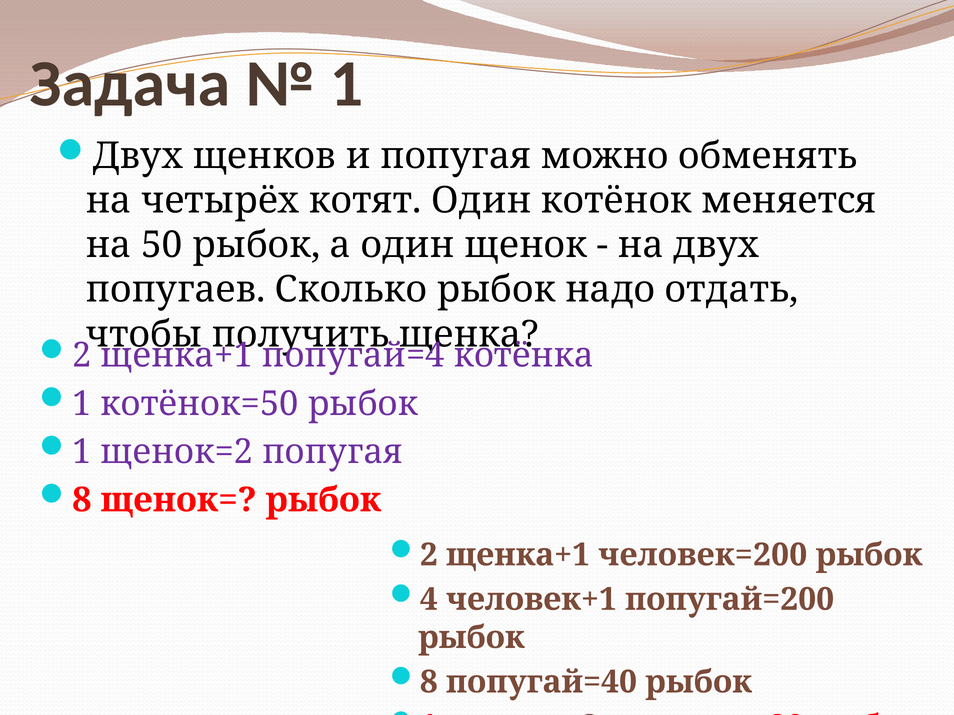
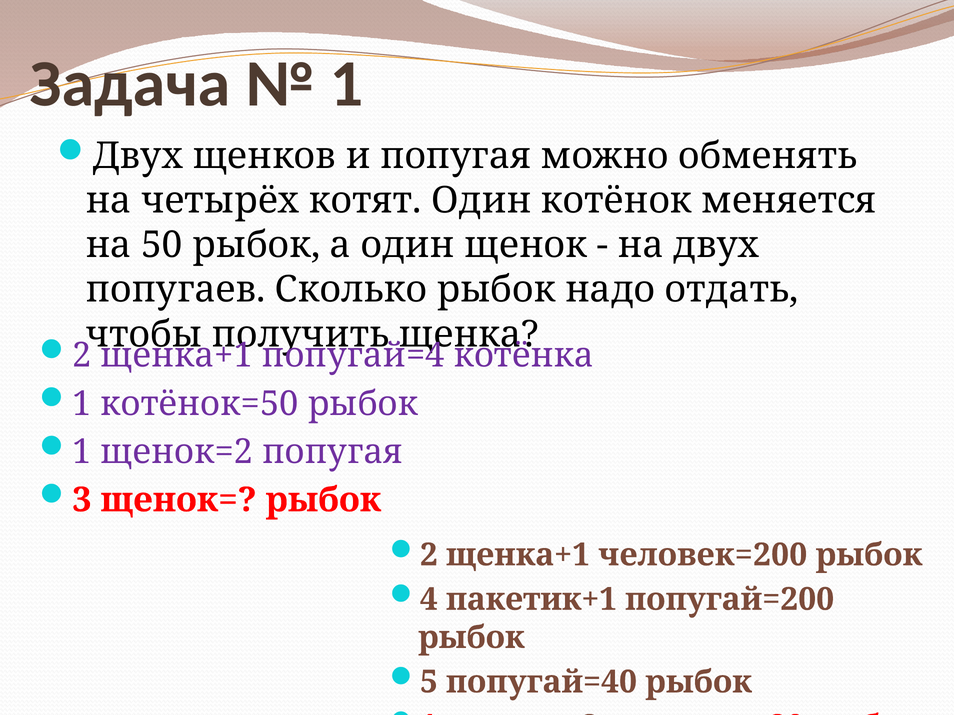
8 at (82, 500): 8 -> 3
человек+1: человек+1 -> пакетик+1
8 at (429, 682): 8 -> 5
